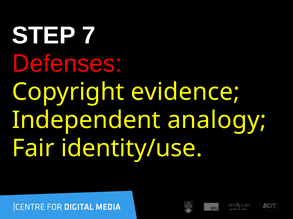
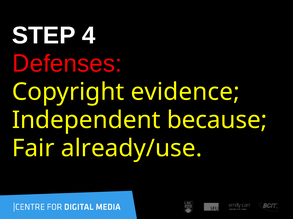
7: 7 -> 4
analogy: analogy -> because
identity/use: identity/use -> already/use
